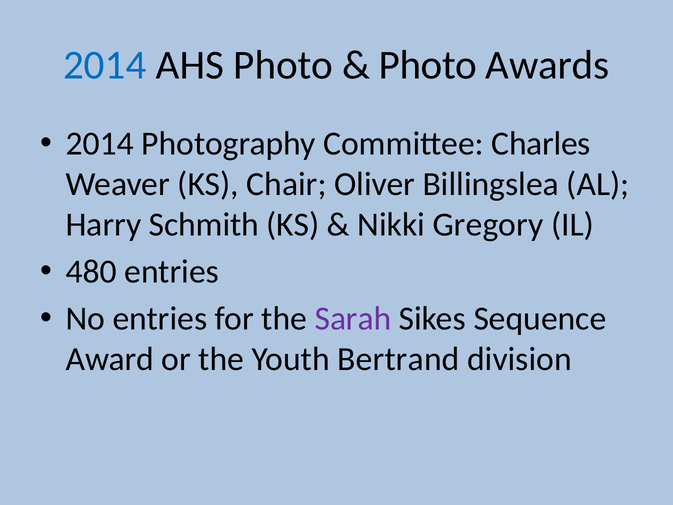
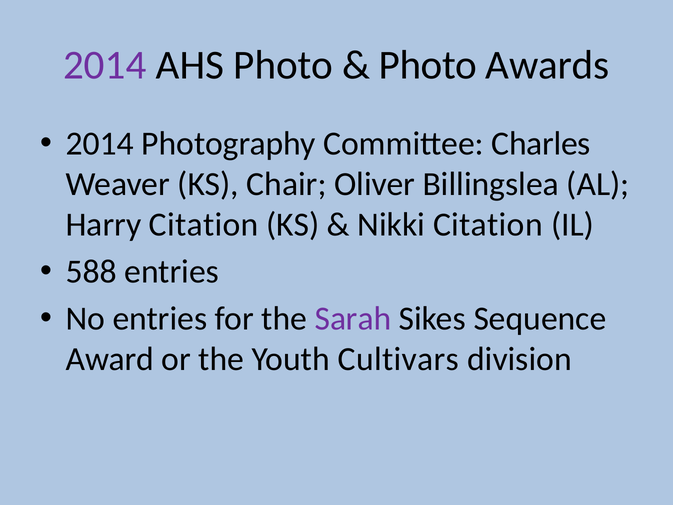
2014 at (105, 65) colour: blue -> purple
Harry Schmith: Schmith -> Citation
Nikki Gregory: Gregory -> Citation
480: 480 -> 588
Bertrand: Bertrand -> Cultivars
